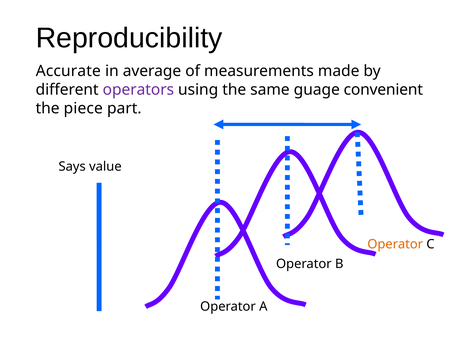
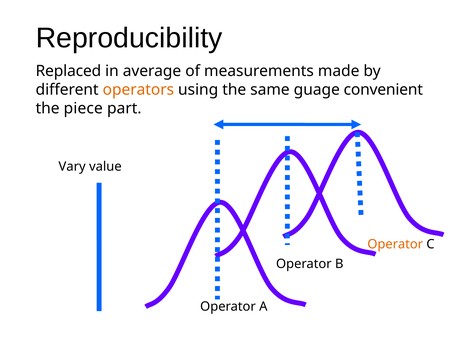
Accurate: Accurate -> Replaced
operators colour: purple -> orange
Says: Says -> Vary
